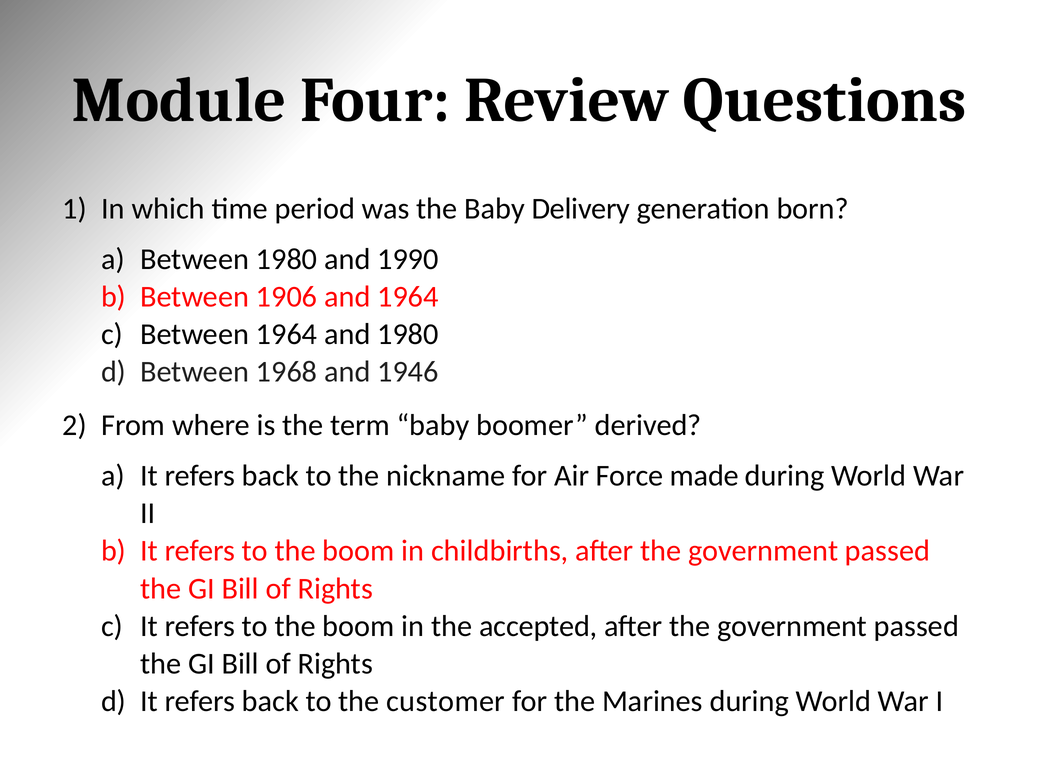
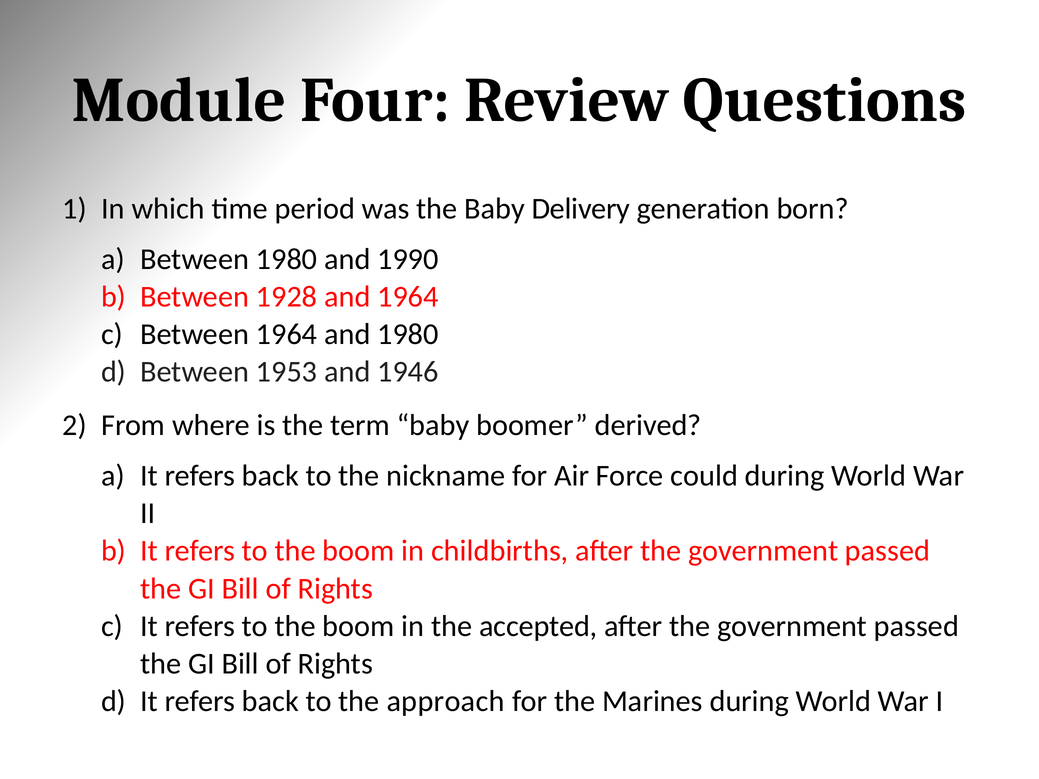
1906: 1906 -> 1928
1968: 1968 -> 1953
made: made -> could
customer: customer -> approach
